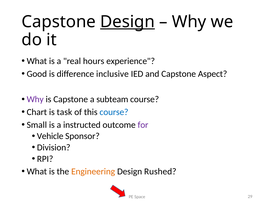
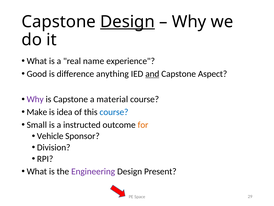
hours: hours -> name
inclusive: inclusive -> anything
and underline: none -> present
subteam: subteam -> material
Chart: Chart -> Make
task: task -> idea
for colour: purple -> orange
Engineering colour: orange -> purple
Rushed: Rushed -> Present
